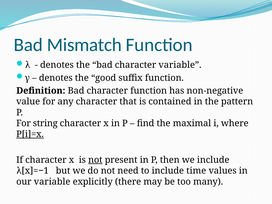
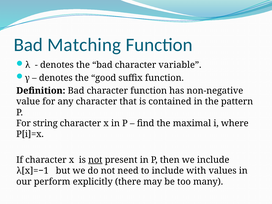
Mismatch: Mismatch -> Matching
P[i]=x underline: present -> none
time: time -> with
our variable: variable -> perform
